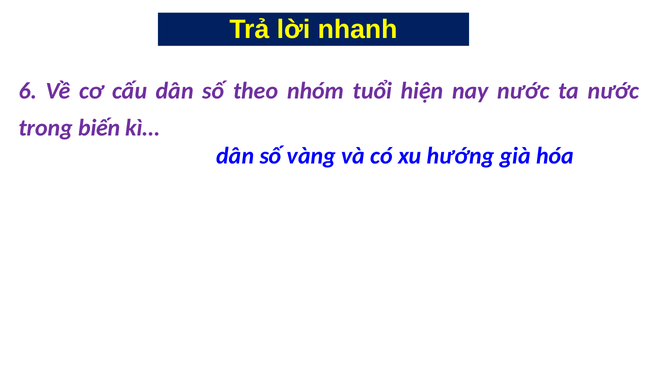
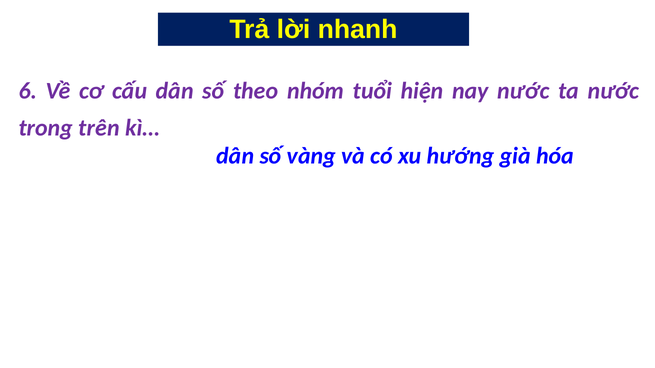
biến: biến -> trên
